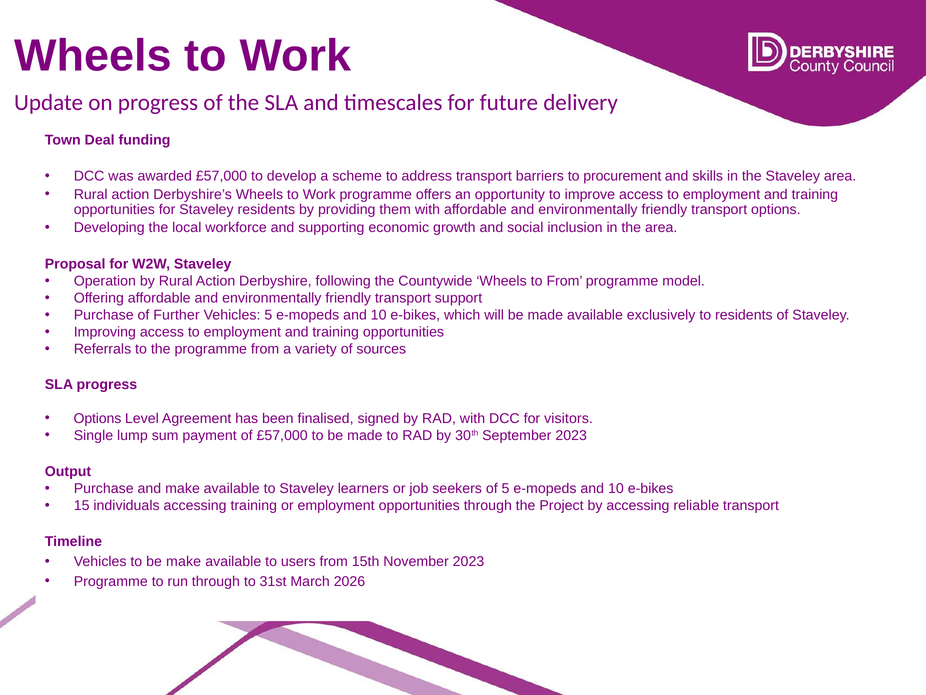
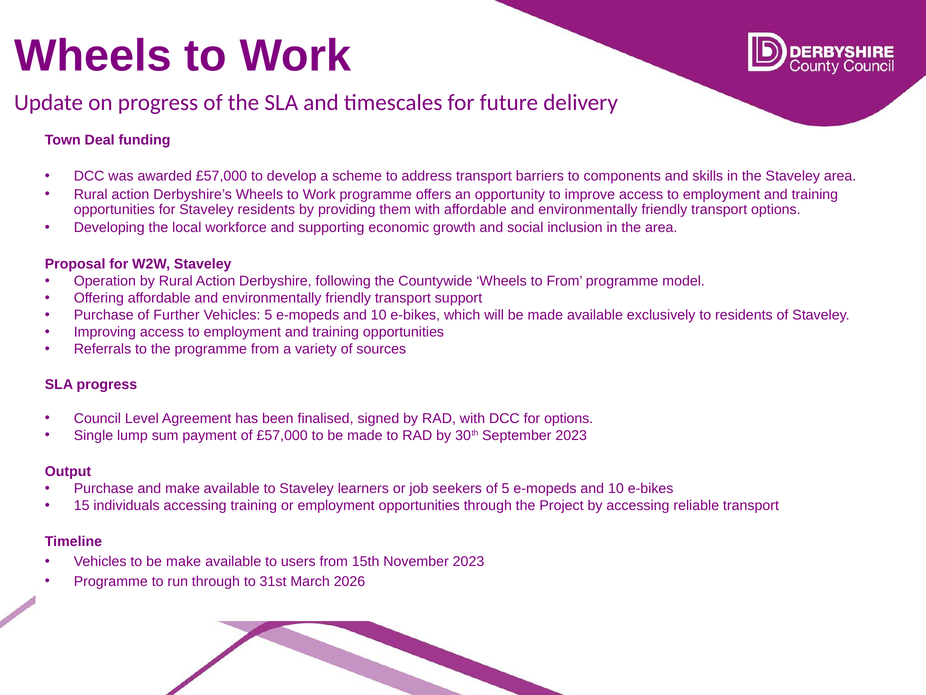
procurement: procurement -> components
Options at (97, 418): Options -> Council
for visitors: visitors -> options
